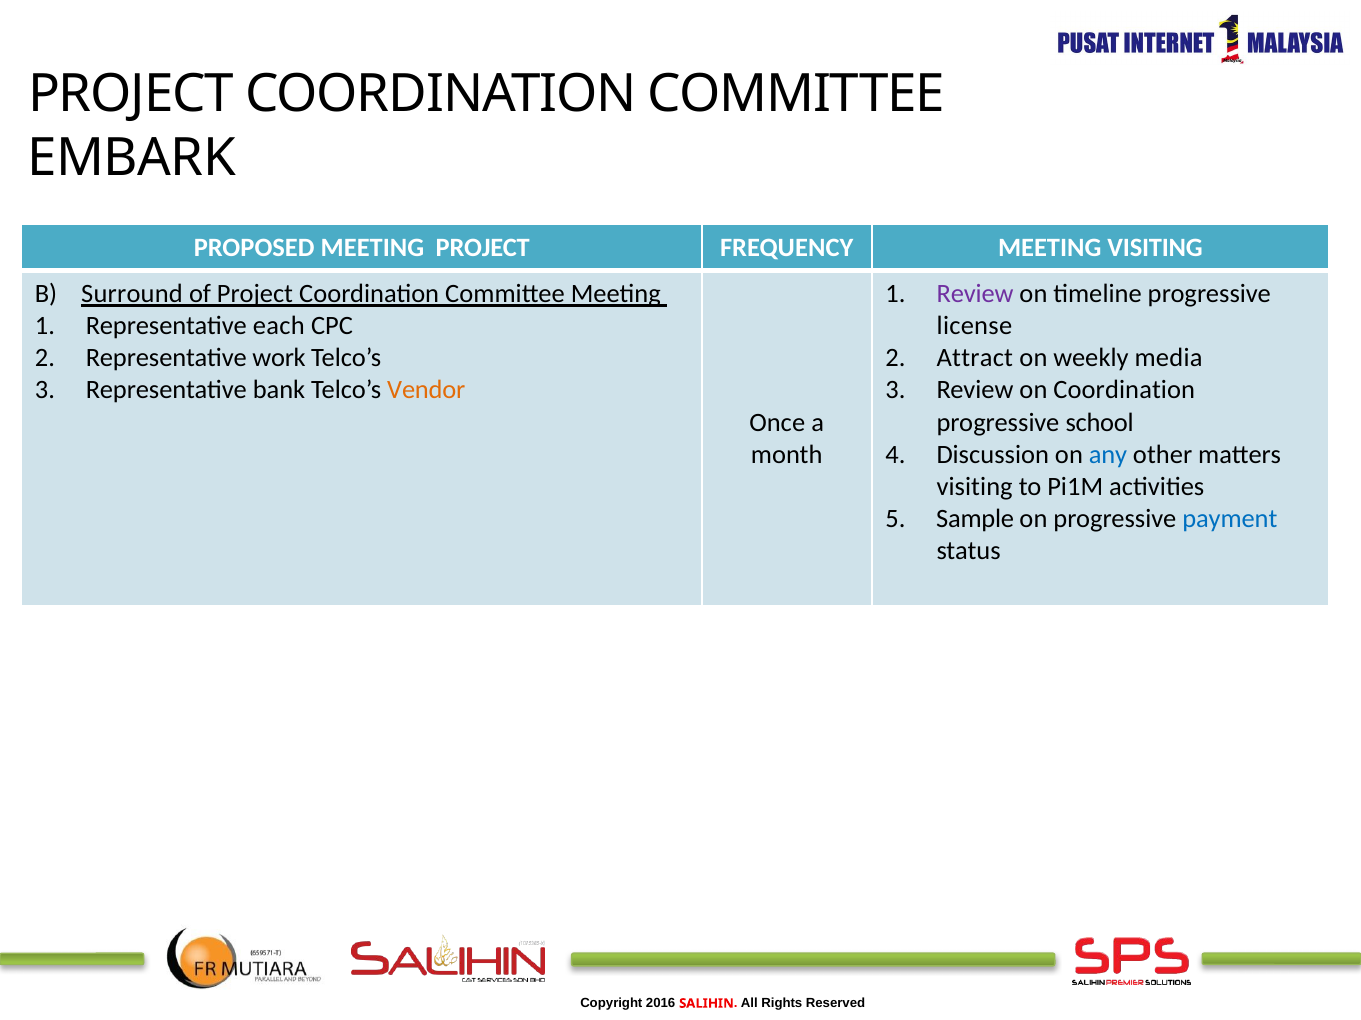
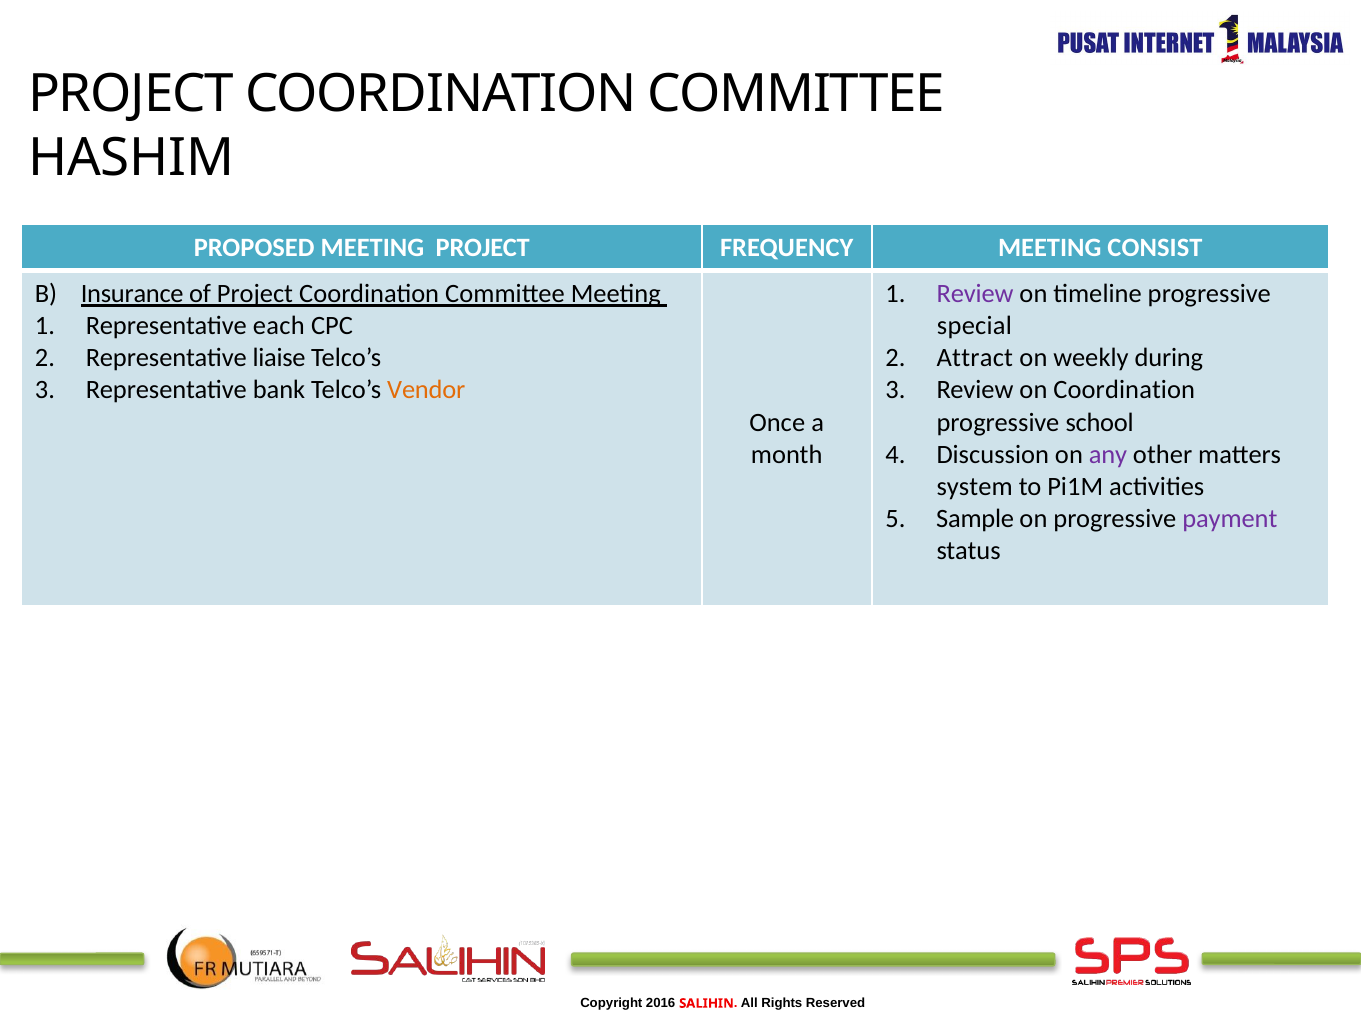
EMBARK: EMBARK -> HASHIM
MEETING VISITING: VISITING -> CONSIST
Surround: Surround -> Insurance
license: license -> special
work: work -> liaise
media: media -> during
any colour: blue -> purple
visiting at (975, 487): visiting -> system
payment colour: blue -> purple
